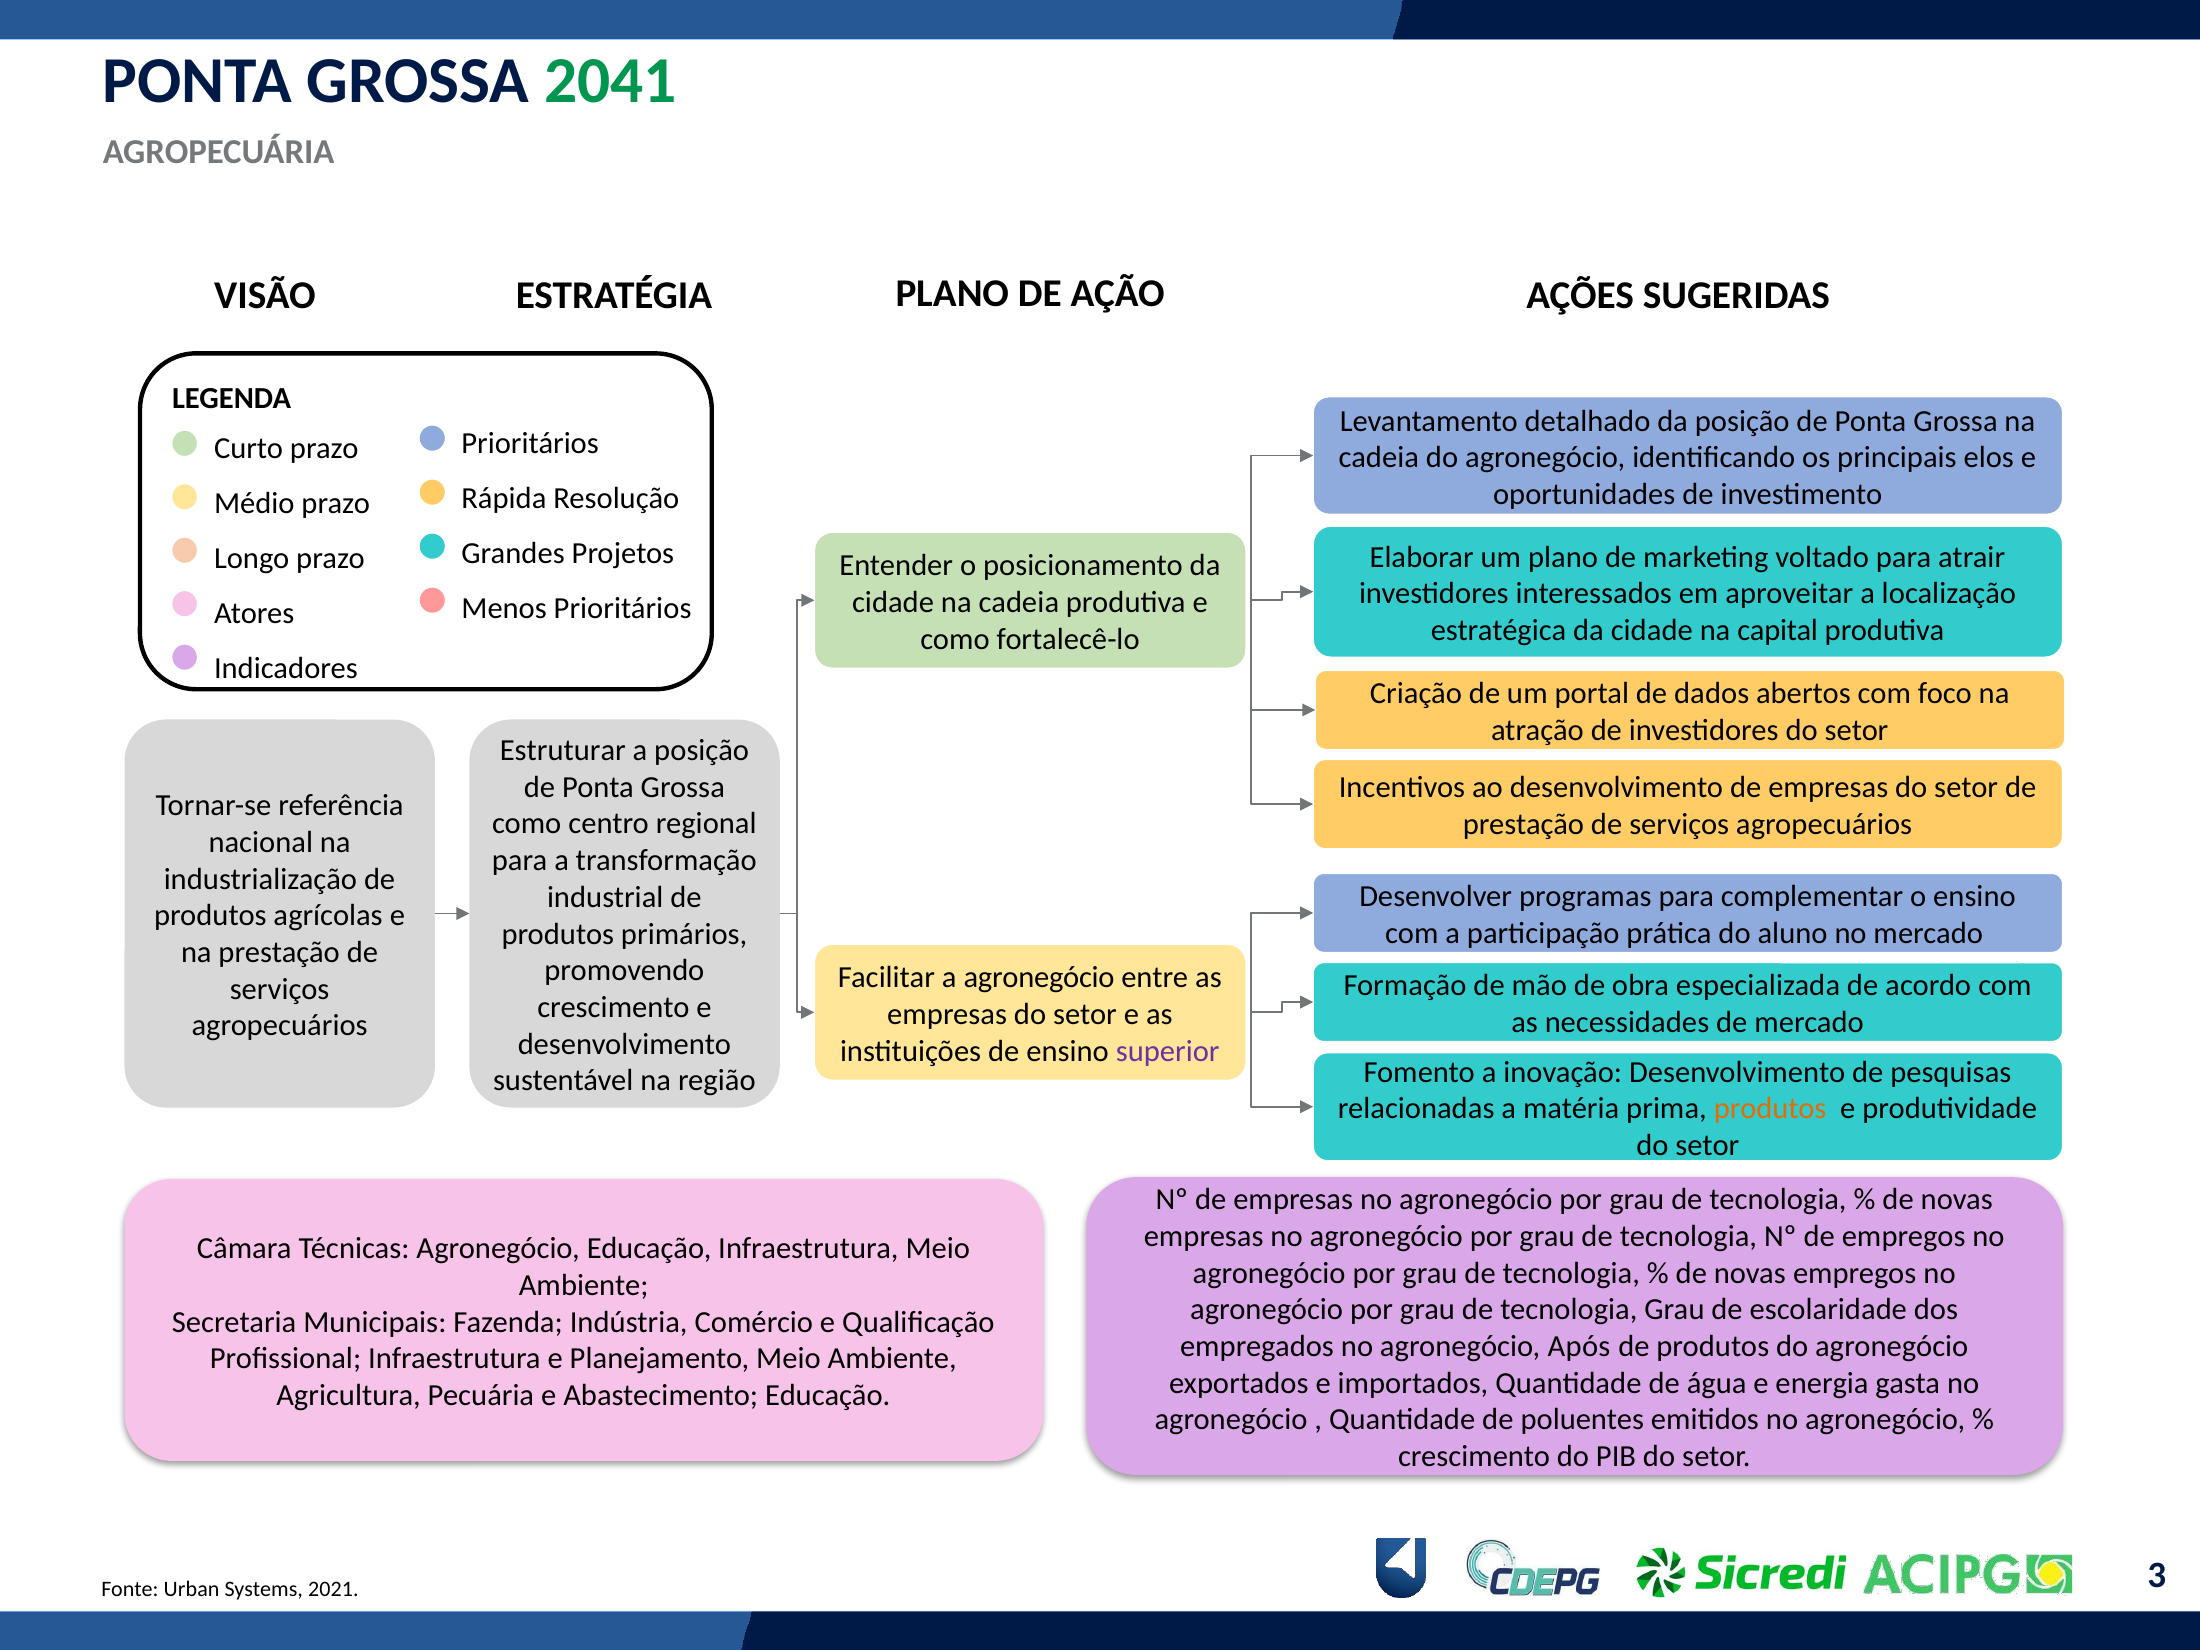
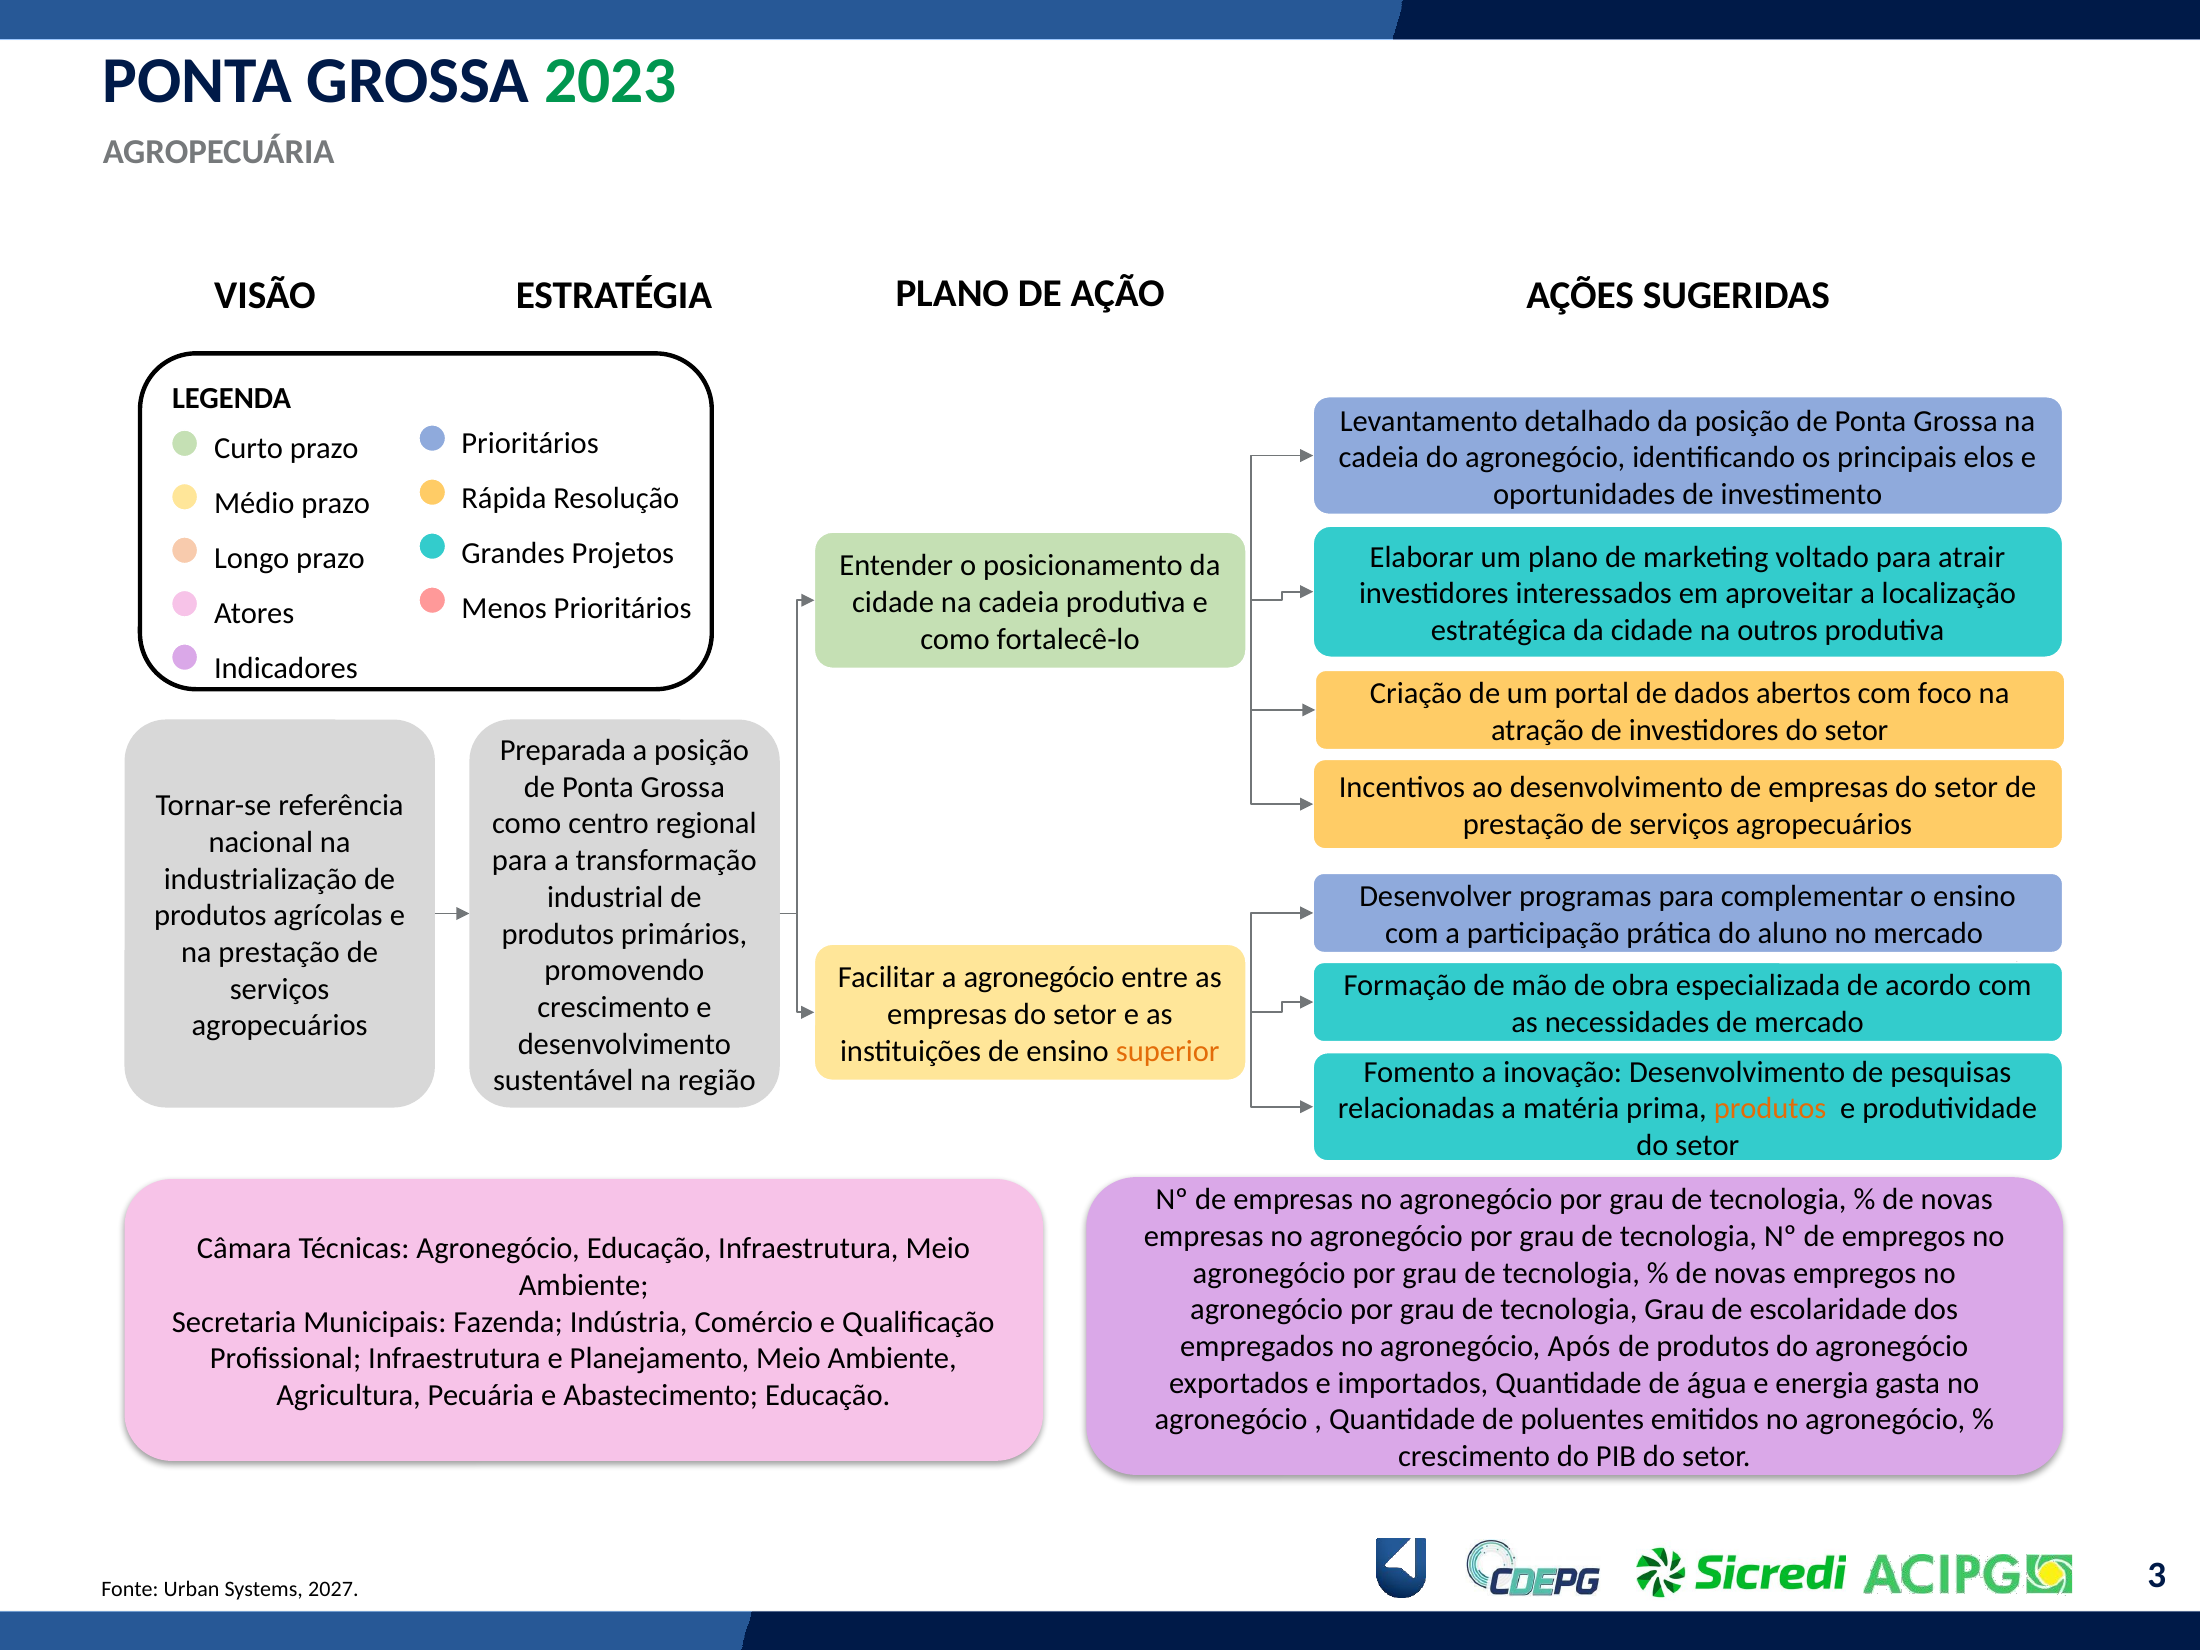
2041: 2041 -> 2023
capital: capital -> outros
Estruturar: Estruturar -> Preparada
superior colour: purple -> orange
2021: 2021 -> 2027
